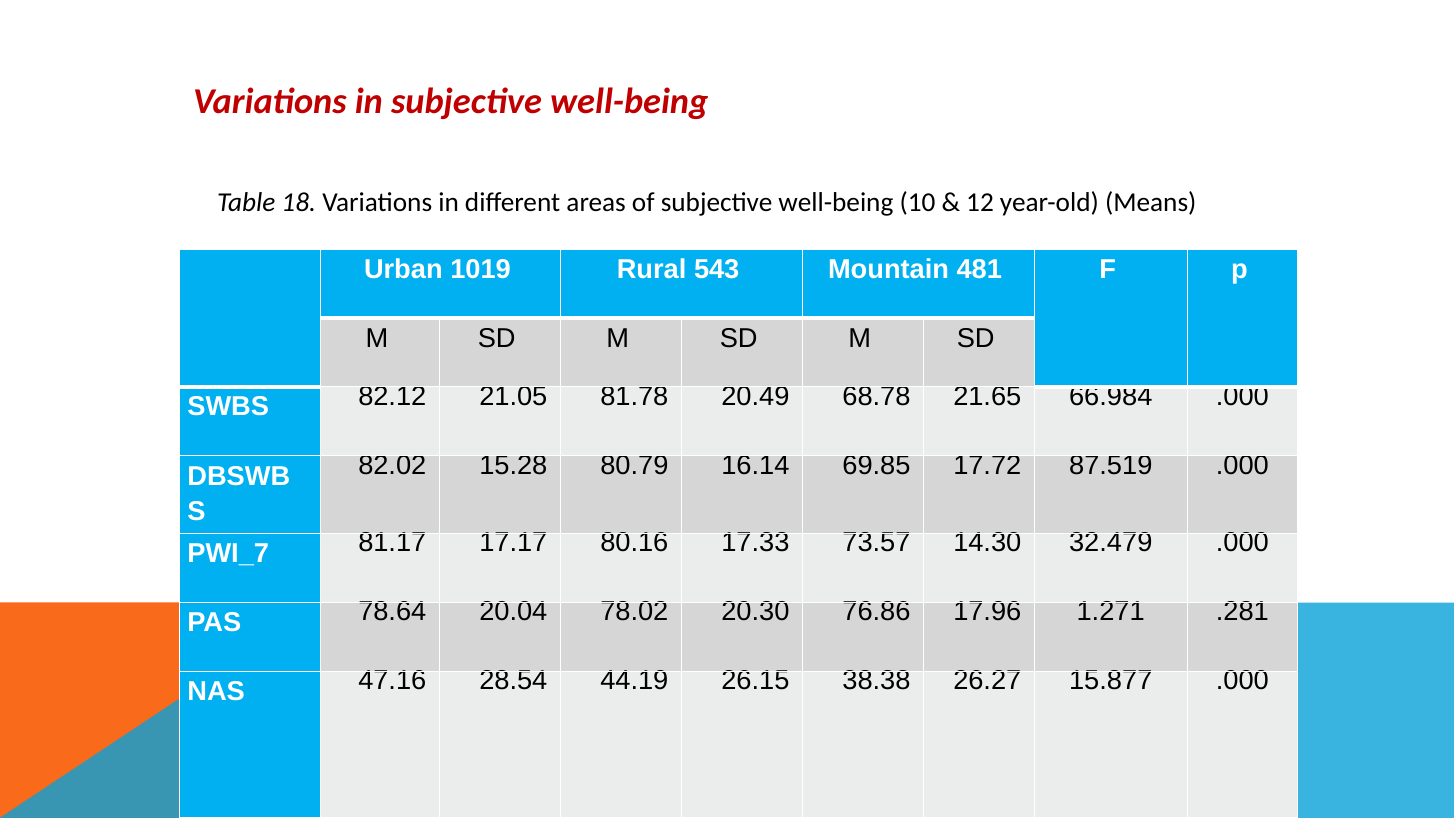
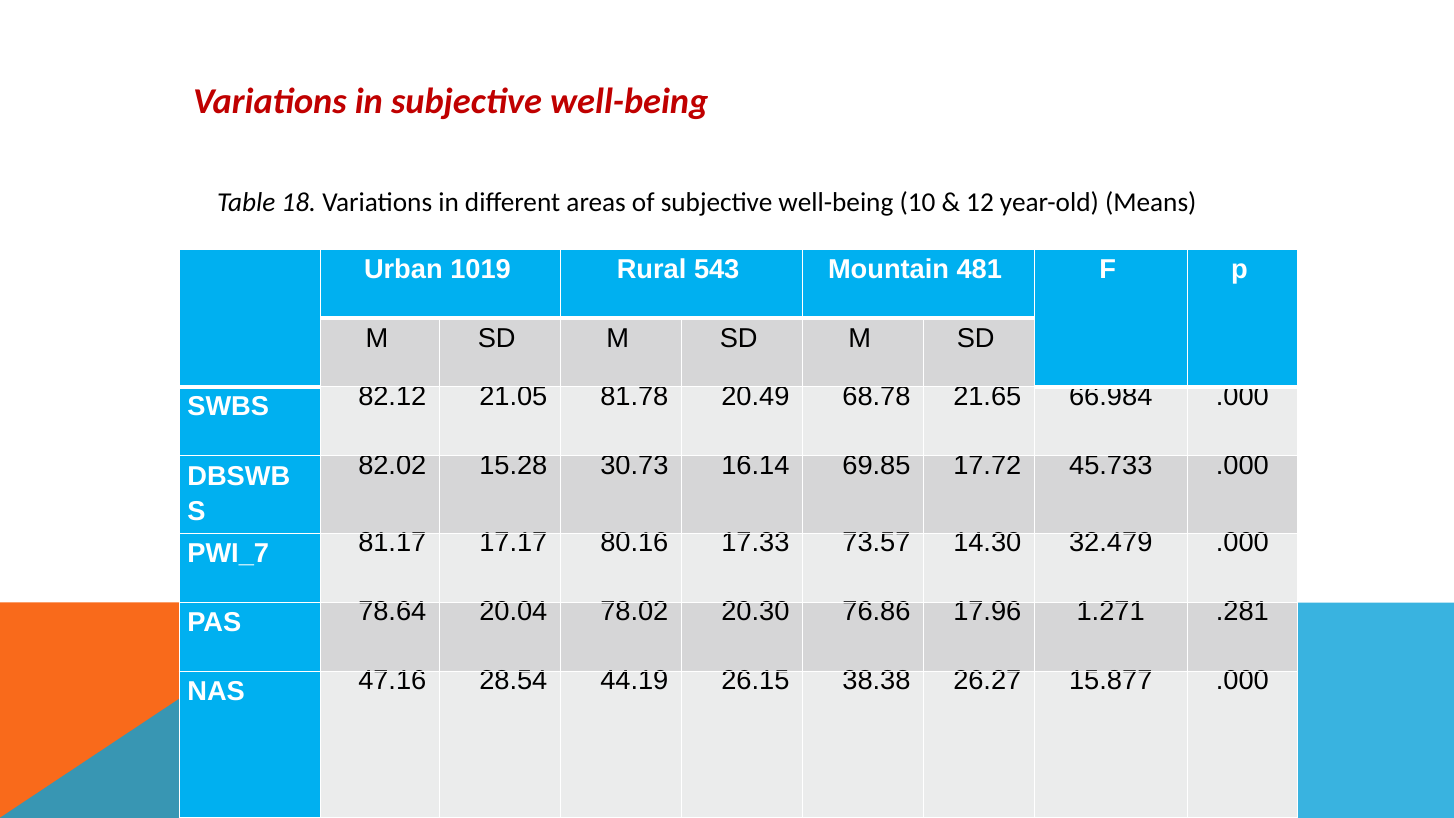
80.79: 80.79 -> 30.73
87.519: 87.519 -> 45.733
